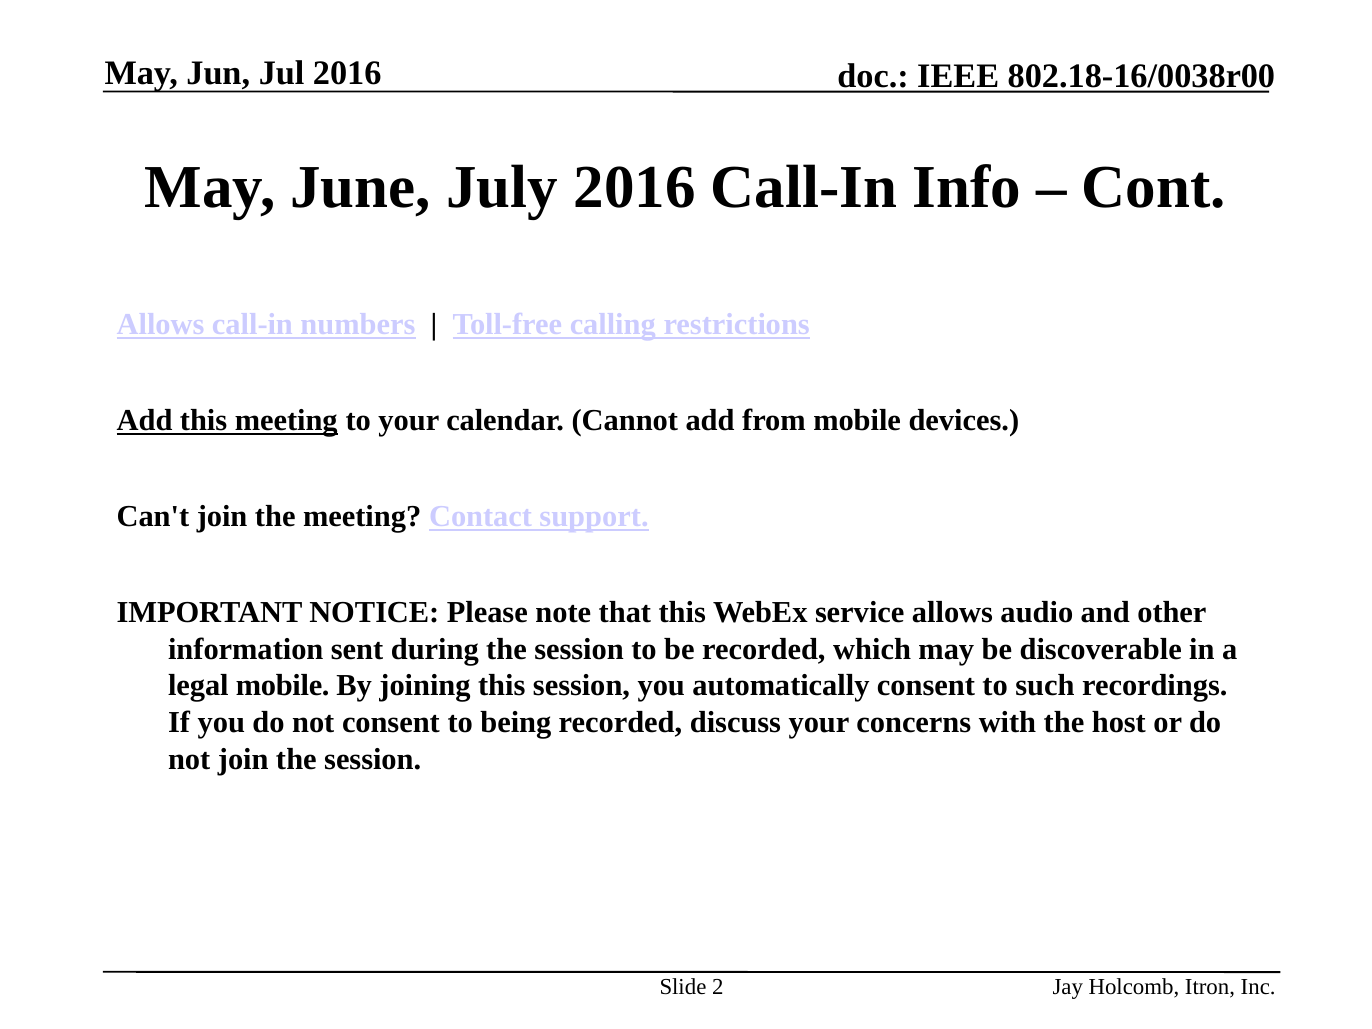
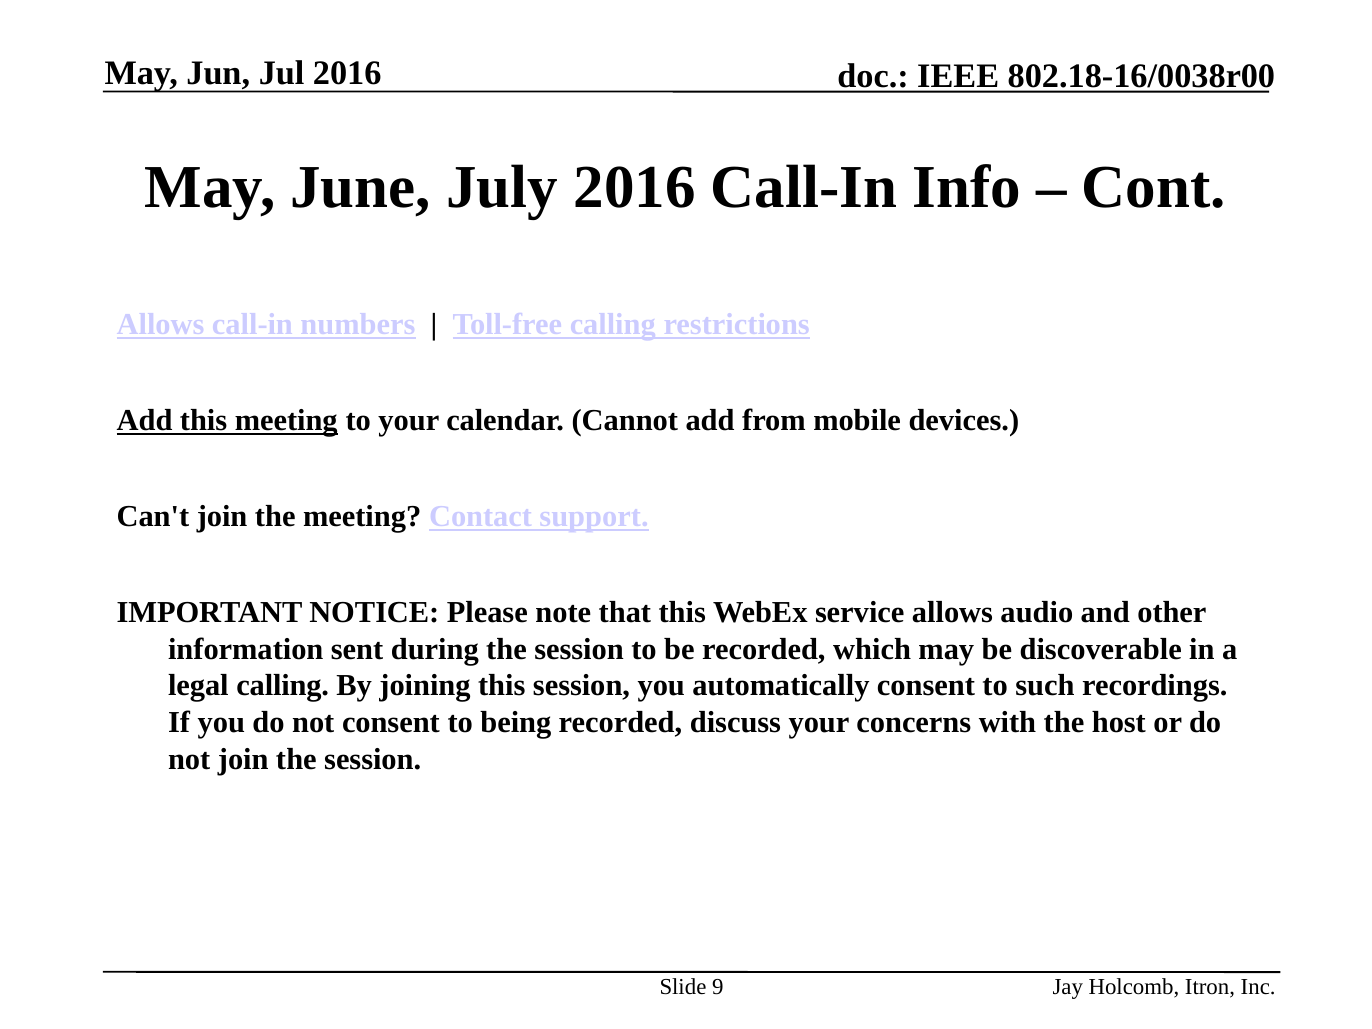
legal mobile: mobile -> calling
2: 2 -> 9
